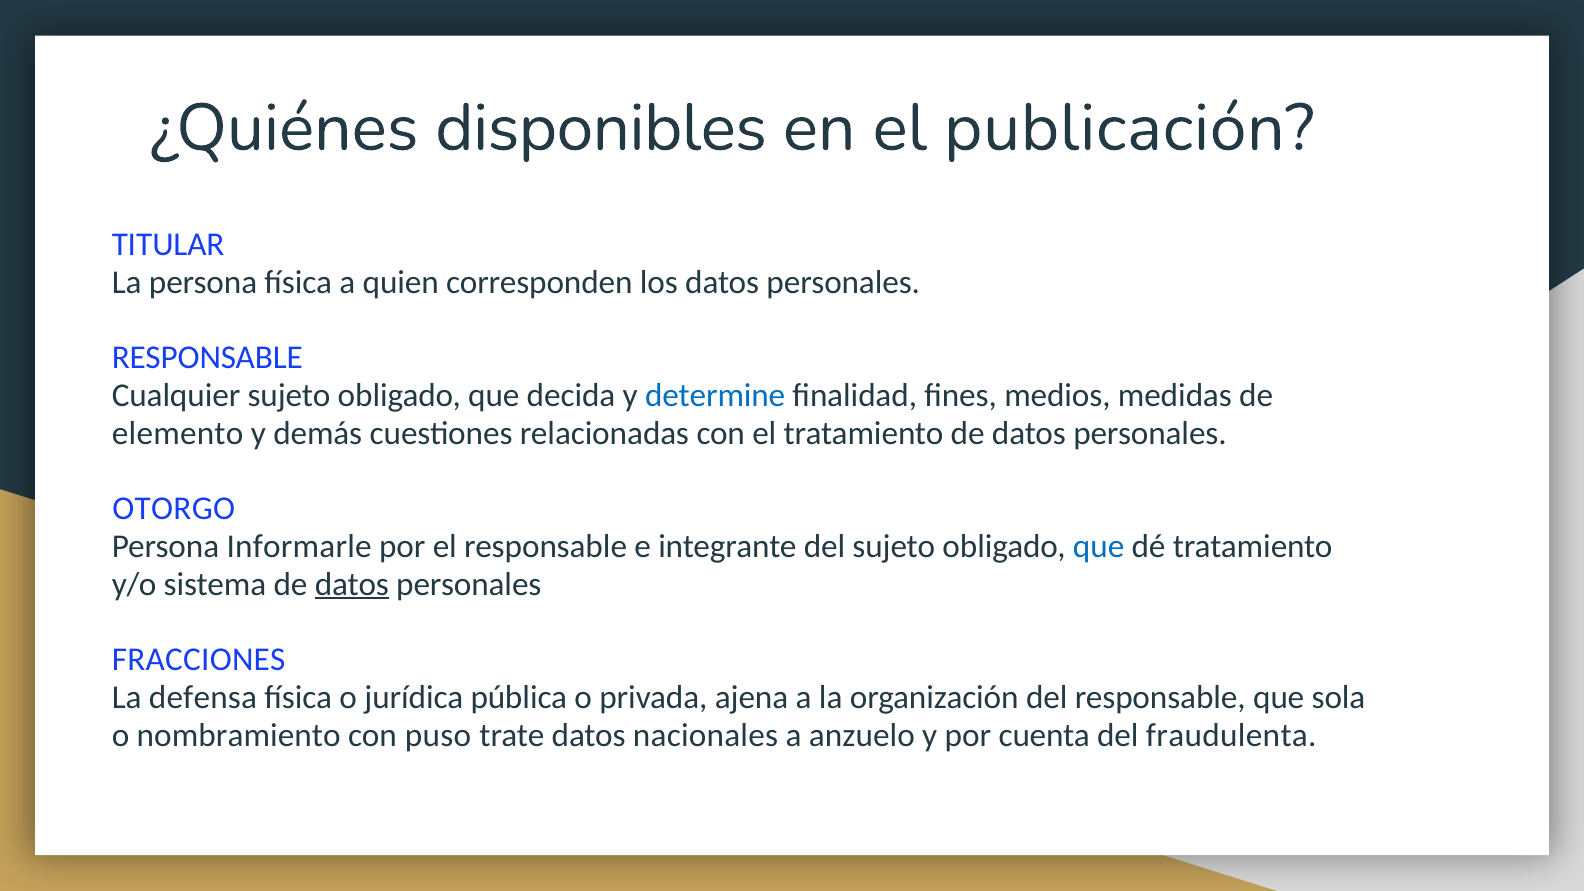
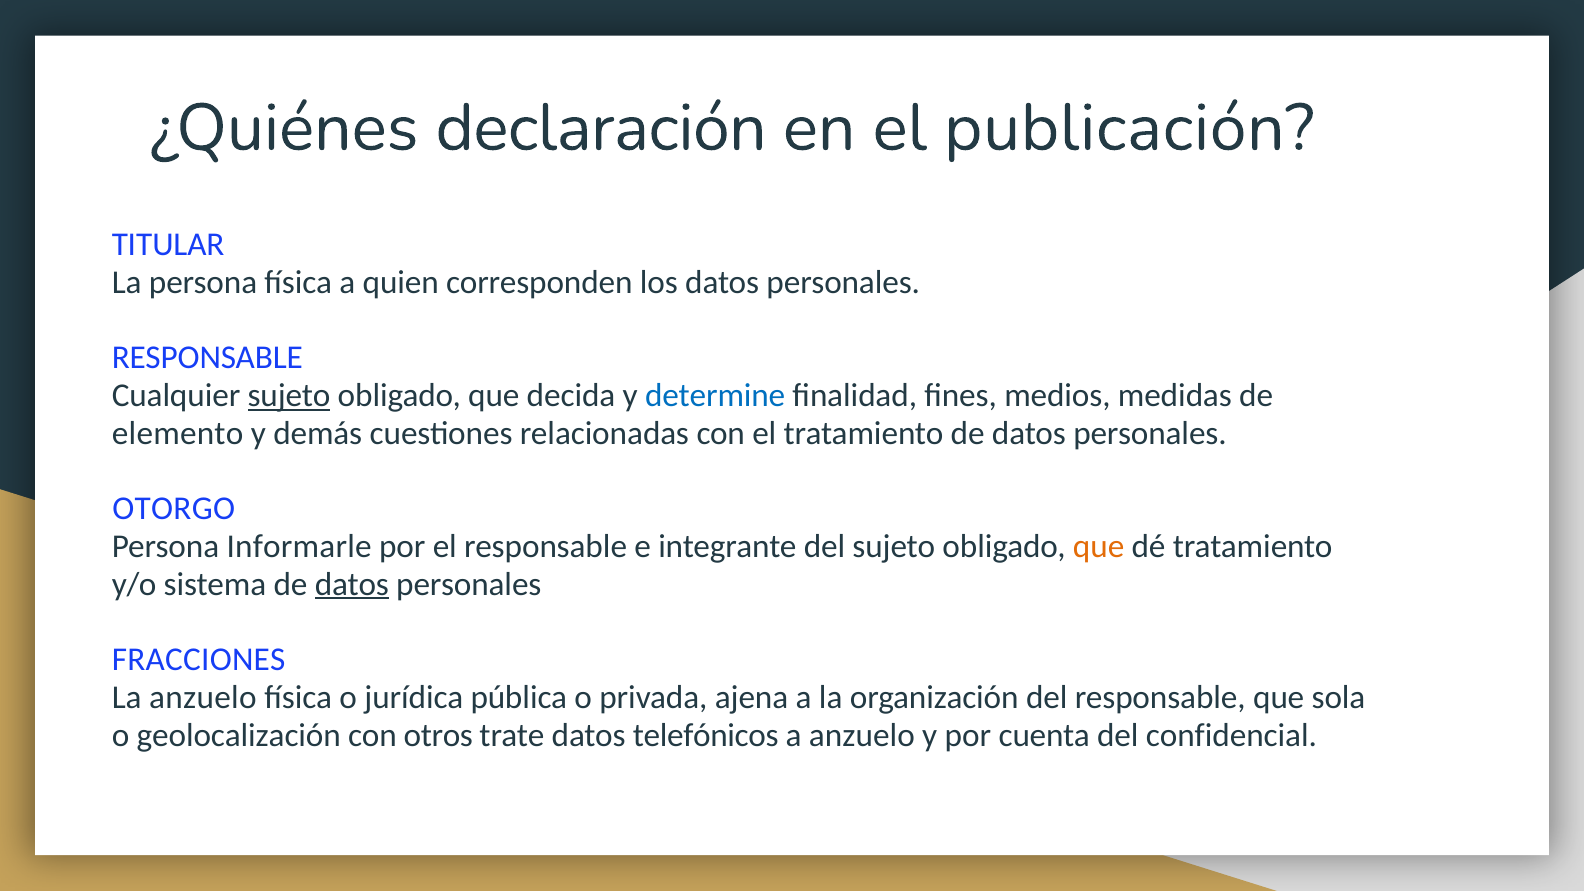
disponibles: disponibles -> declaración
sujeto at (289, 396) underline: none -> present
que at (1099, 546) colour: blue -> orange
La defensa: defensa -> anzuelo
nombramiento: nombramiento -> geolocalización
puso: puso -> otros
nacionales: nacionales -> telefónicos
fraudulenta: fraudulenta -> confidencial
